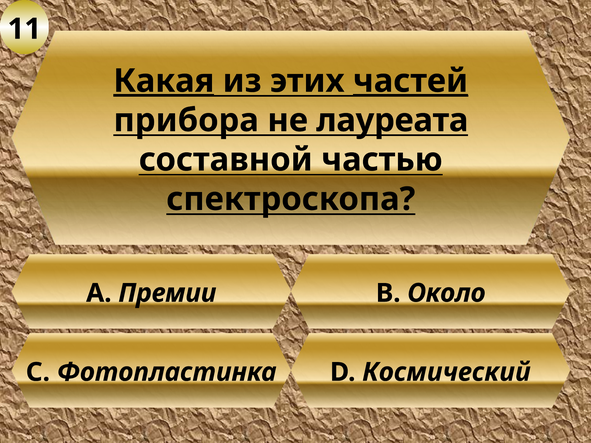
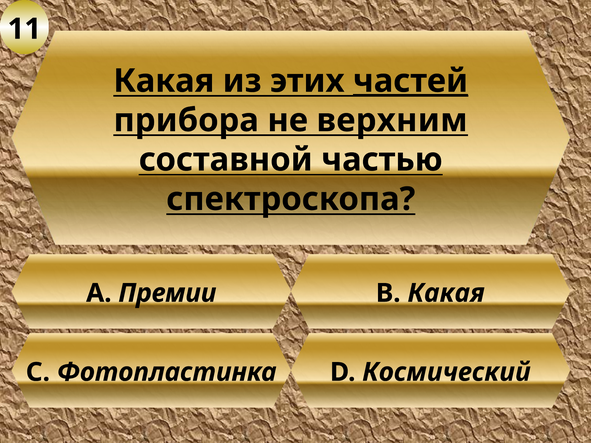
Какая at (164, 81) underline: present -> none
лауреата: лауреата -> верхним
В Около: Около -> Какая
